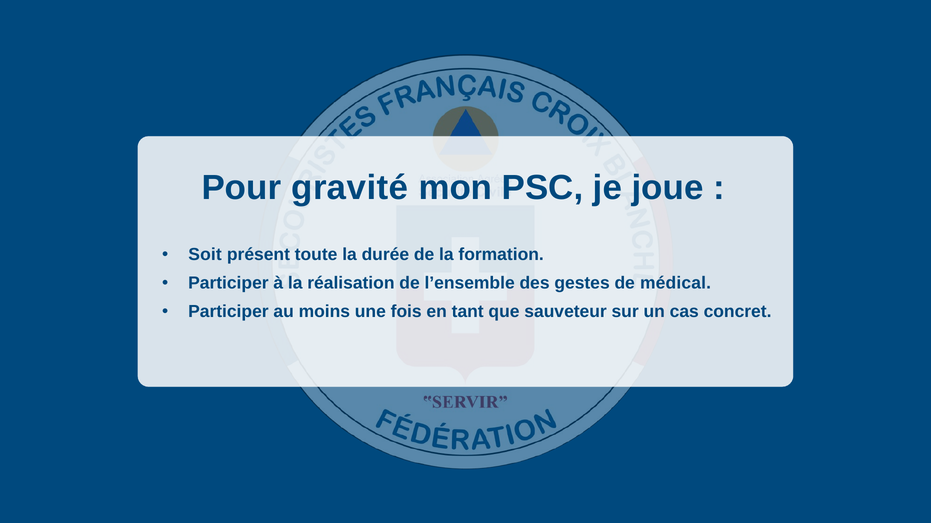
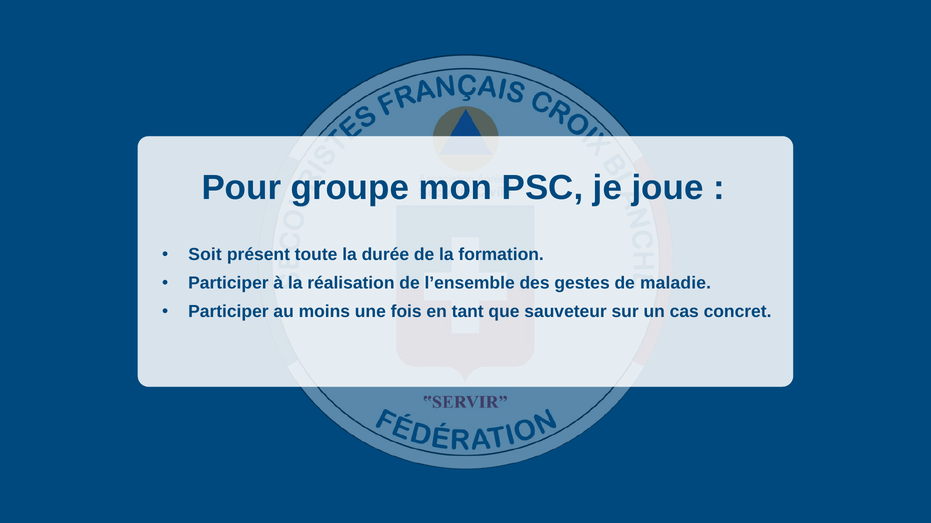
gravité: gravité -> groupe
médical: médical -> maladie
